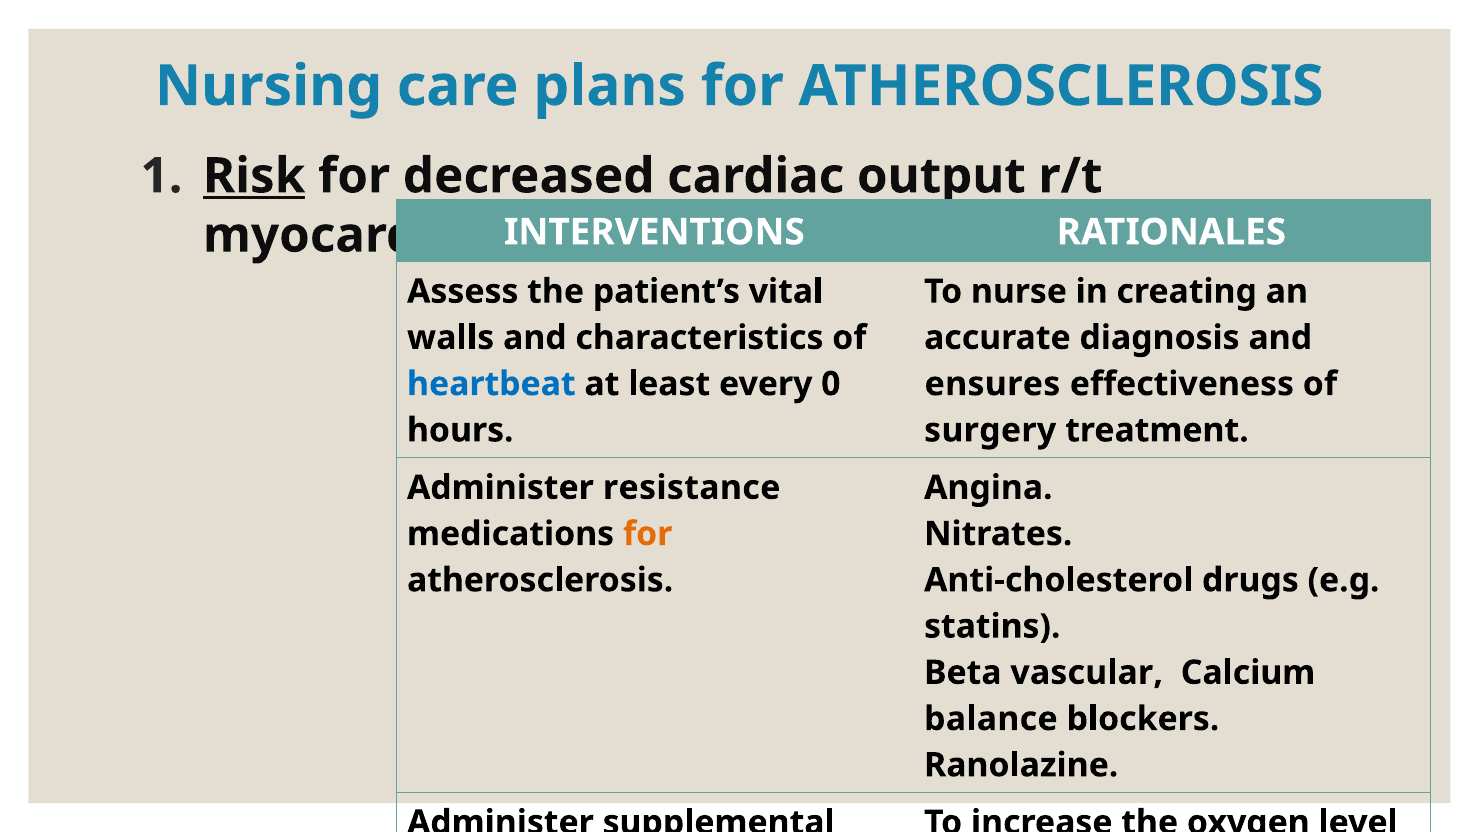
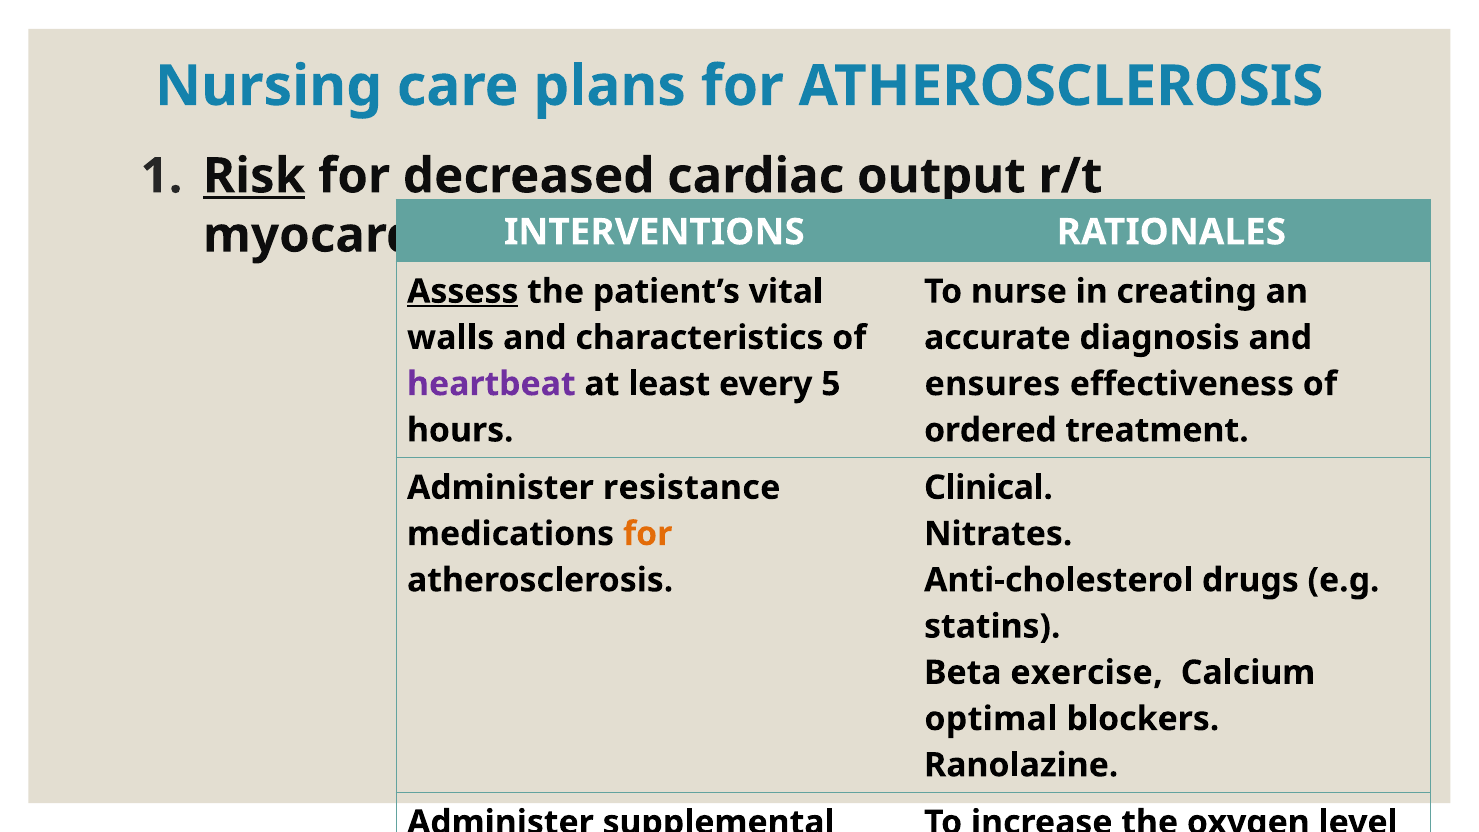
Assess underline: none -> present
heartbeat colour: blue -> purple
0: 0 -> 5
surgery at (990, 430): surgery -> ordered
Angina: Angina -> Clinical
vascular: vascular -> exercise
balance: balance -> optimal
